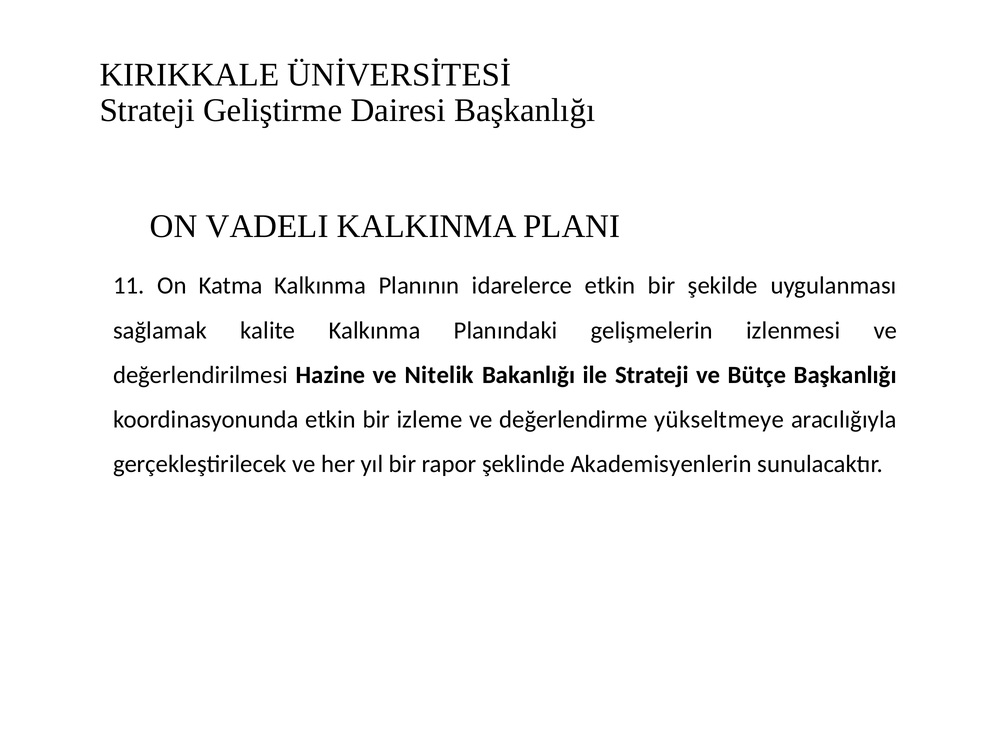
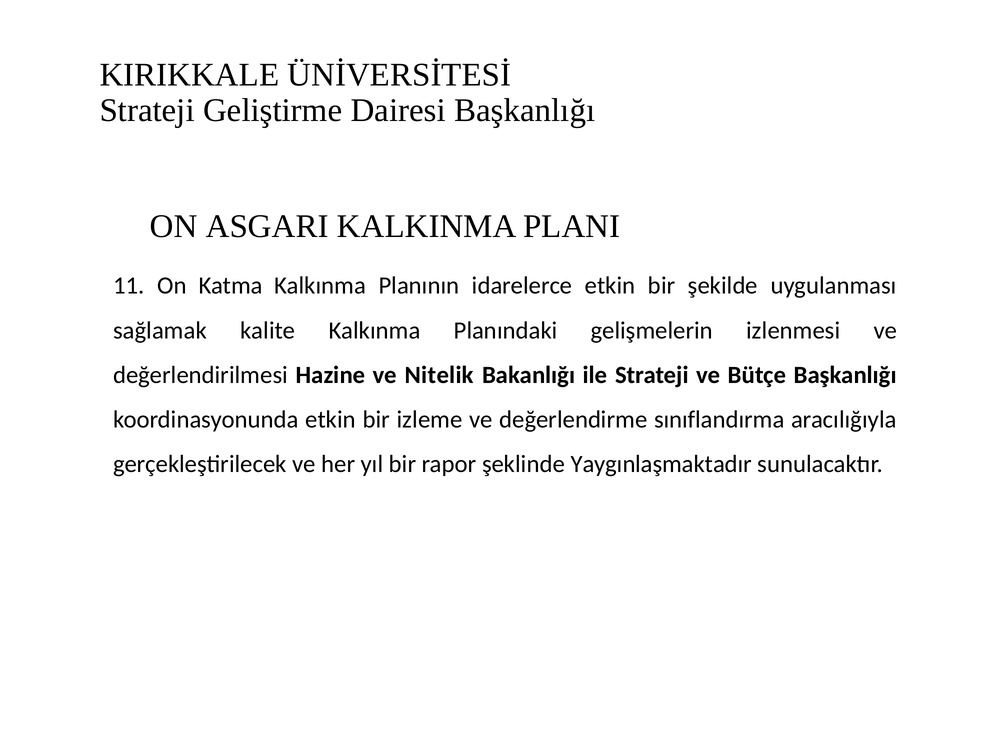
VADELI: VADELI -> ASGARI
yükseltmeye: yükseltmeye -> sınıflandırma
Akademisyenlerin: Akademisyenlerin -> Yaygınlaşmaktadır
